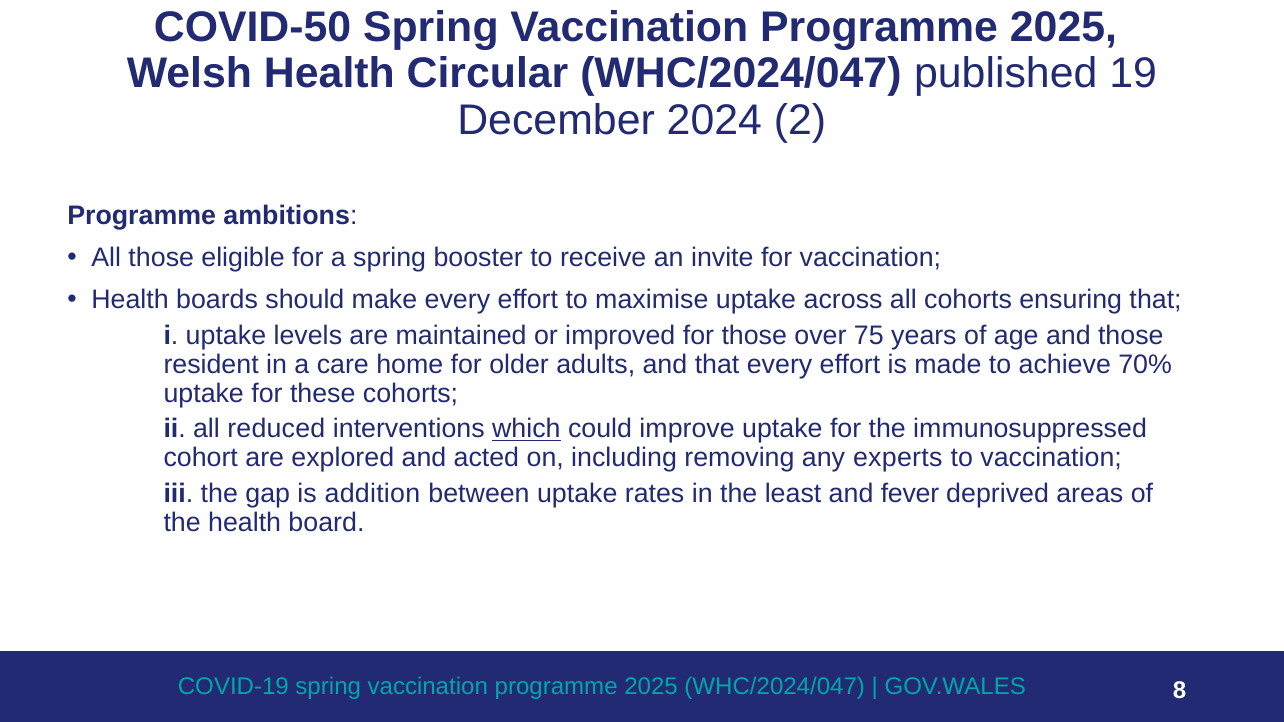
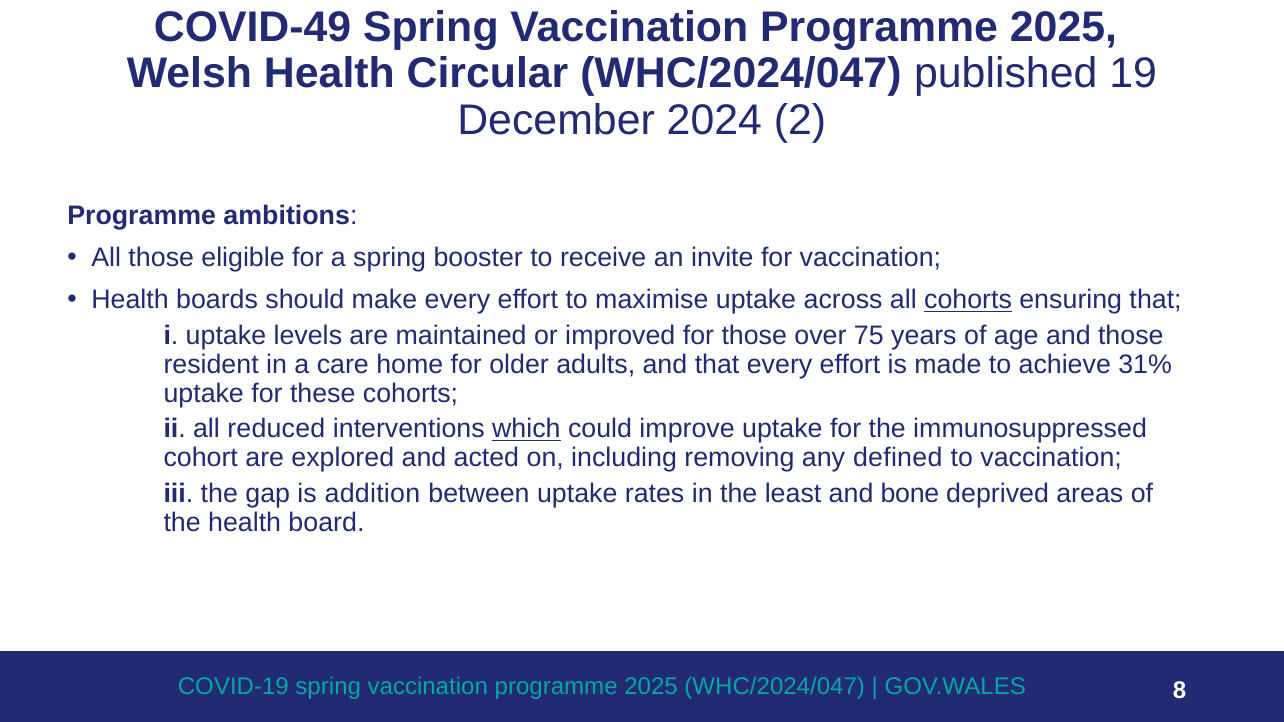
COVID-50: COVID-50 -> COVID-49
cohorts at (968, 300) underline: none -> present
70%: 70% -> 31%
experts: experts -> defined
fever: fever -> bone
